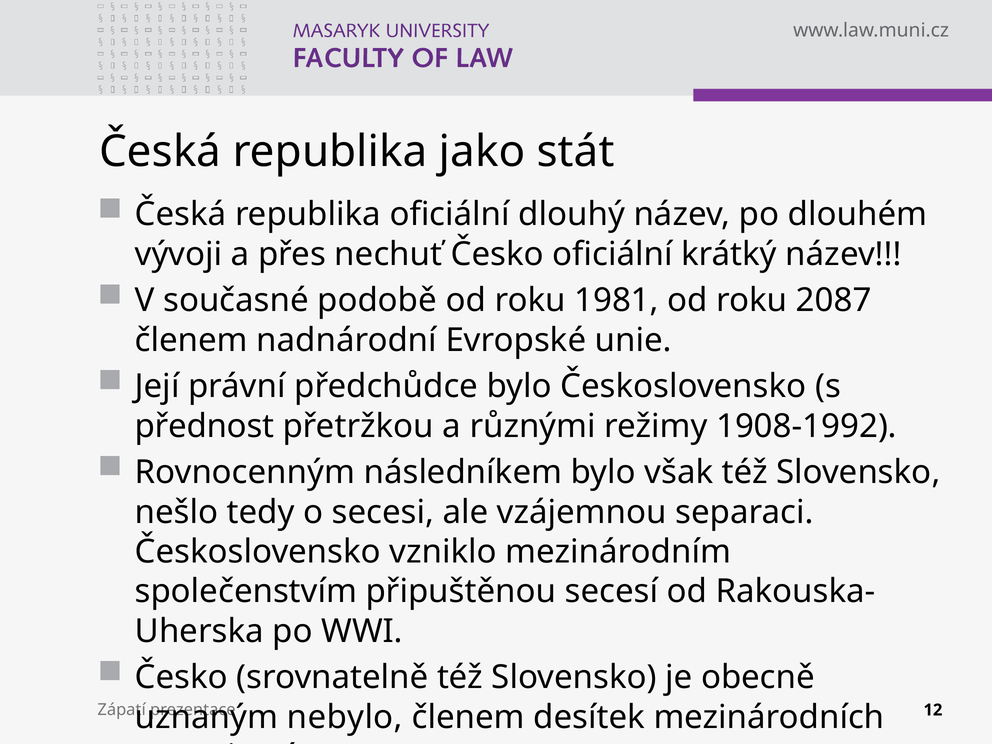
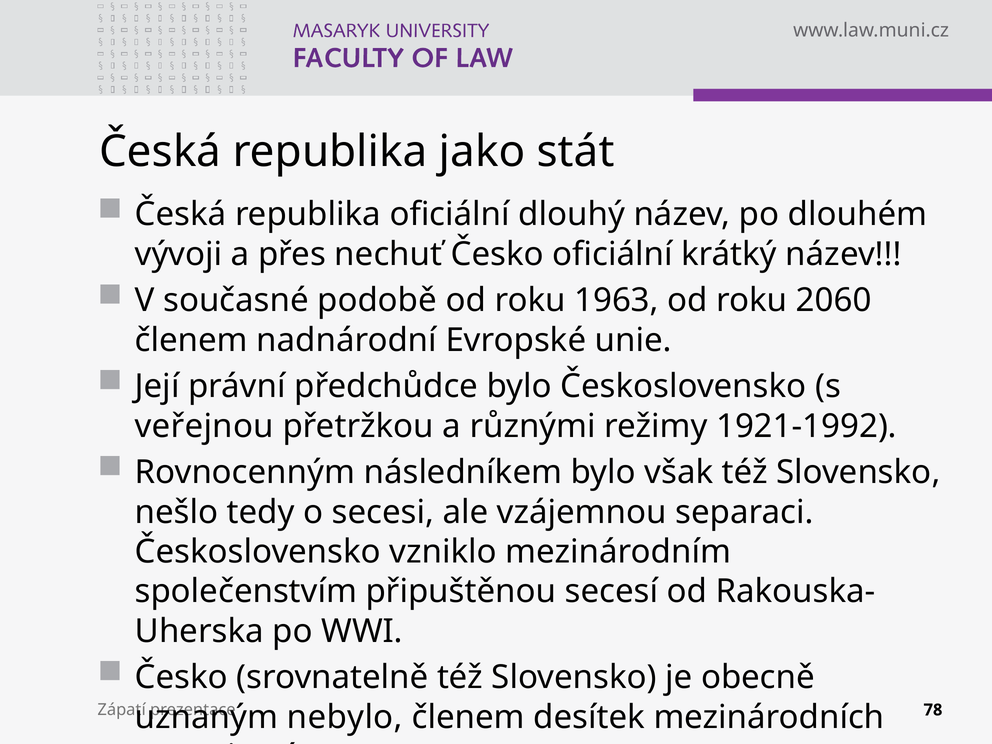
1981: 1981 -> 1963
2087: 2087 -> 2060
přednost: přednost -> veřejnou
1908-1992: 1908-1992 -> 1921-1992
12: 12 -> 78
